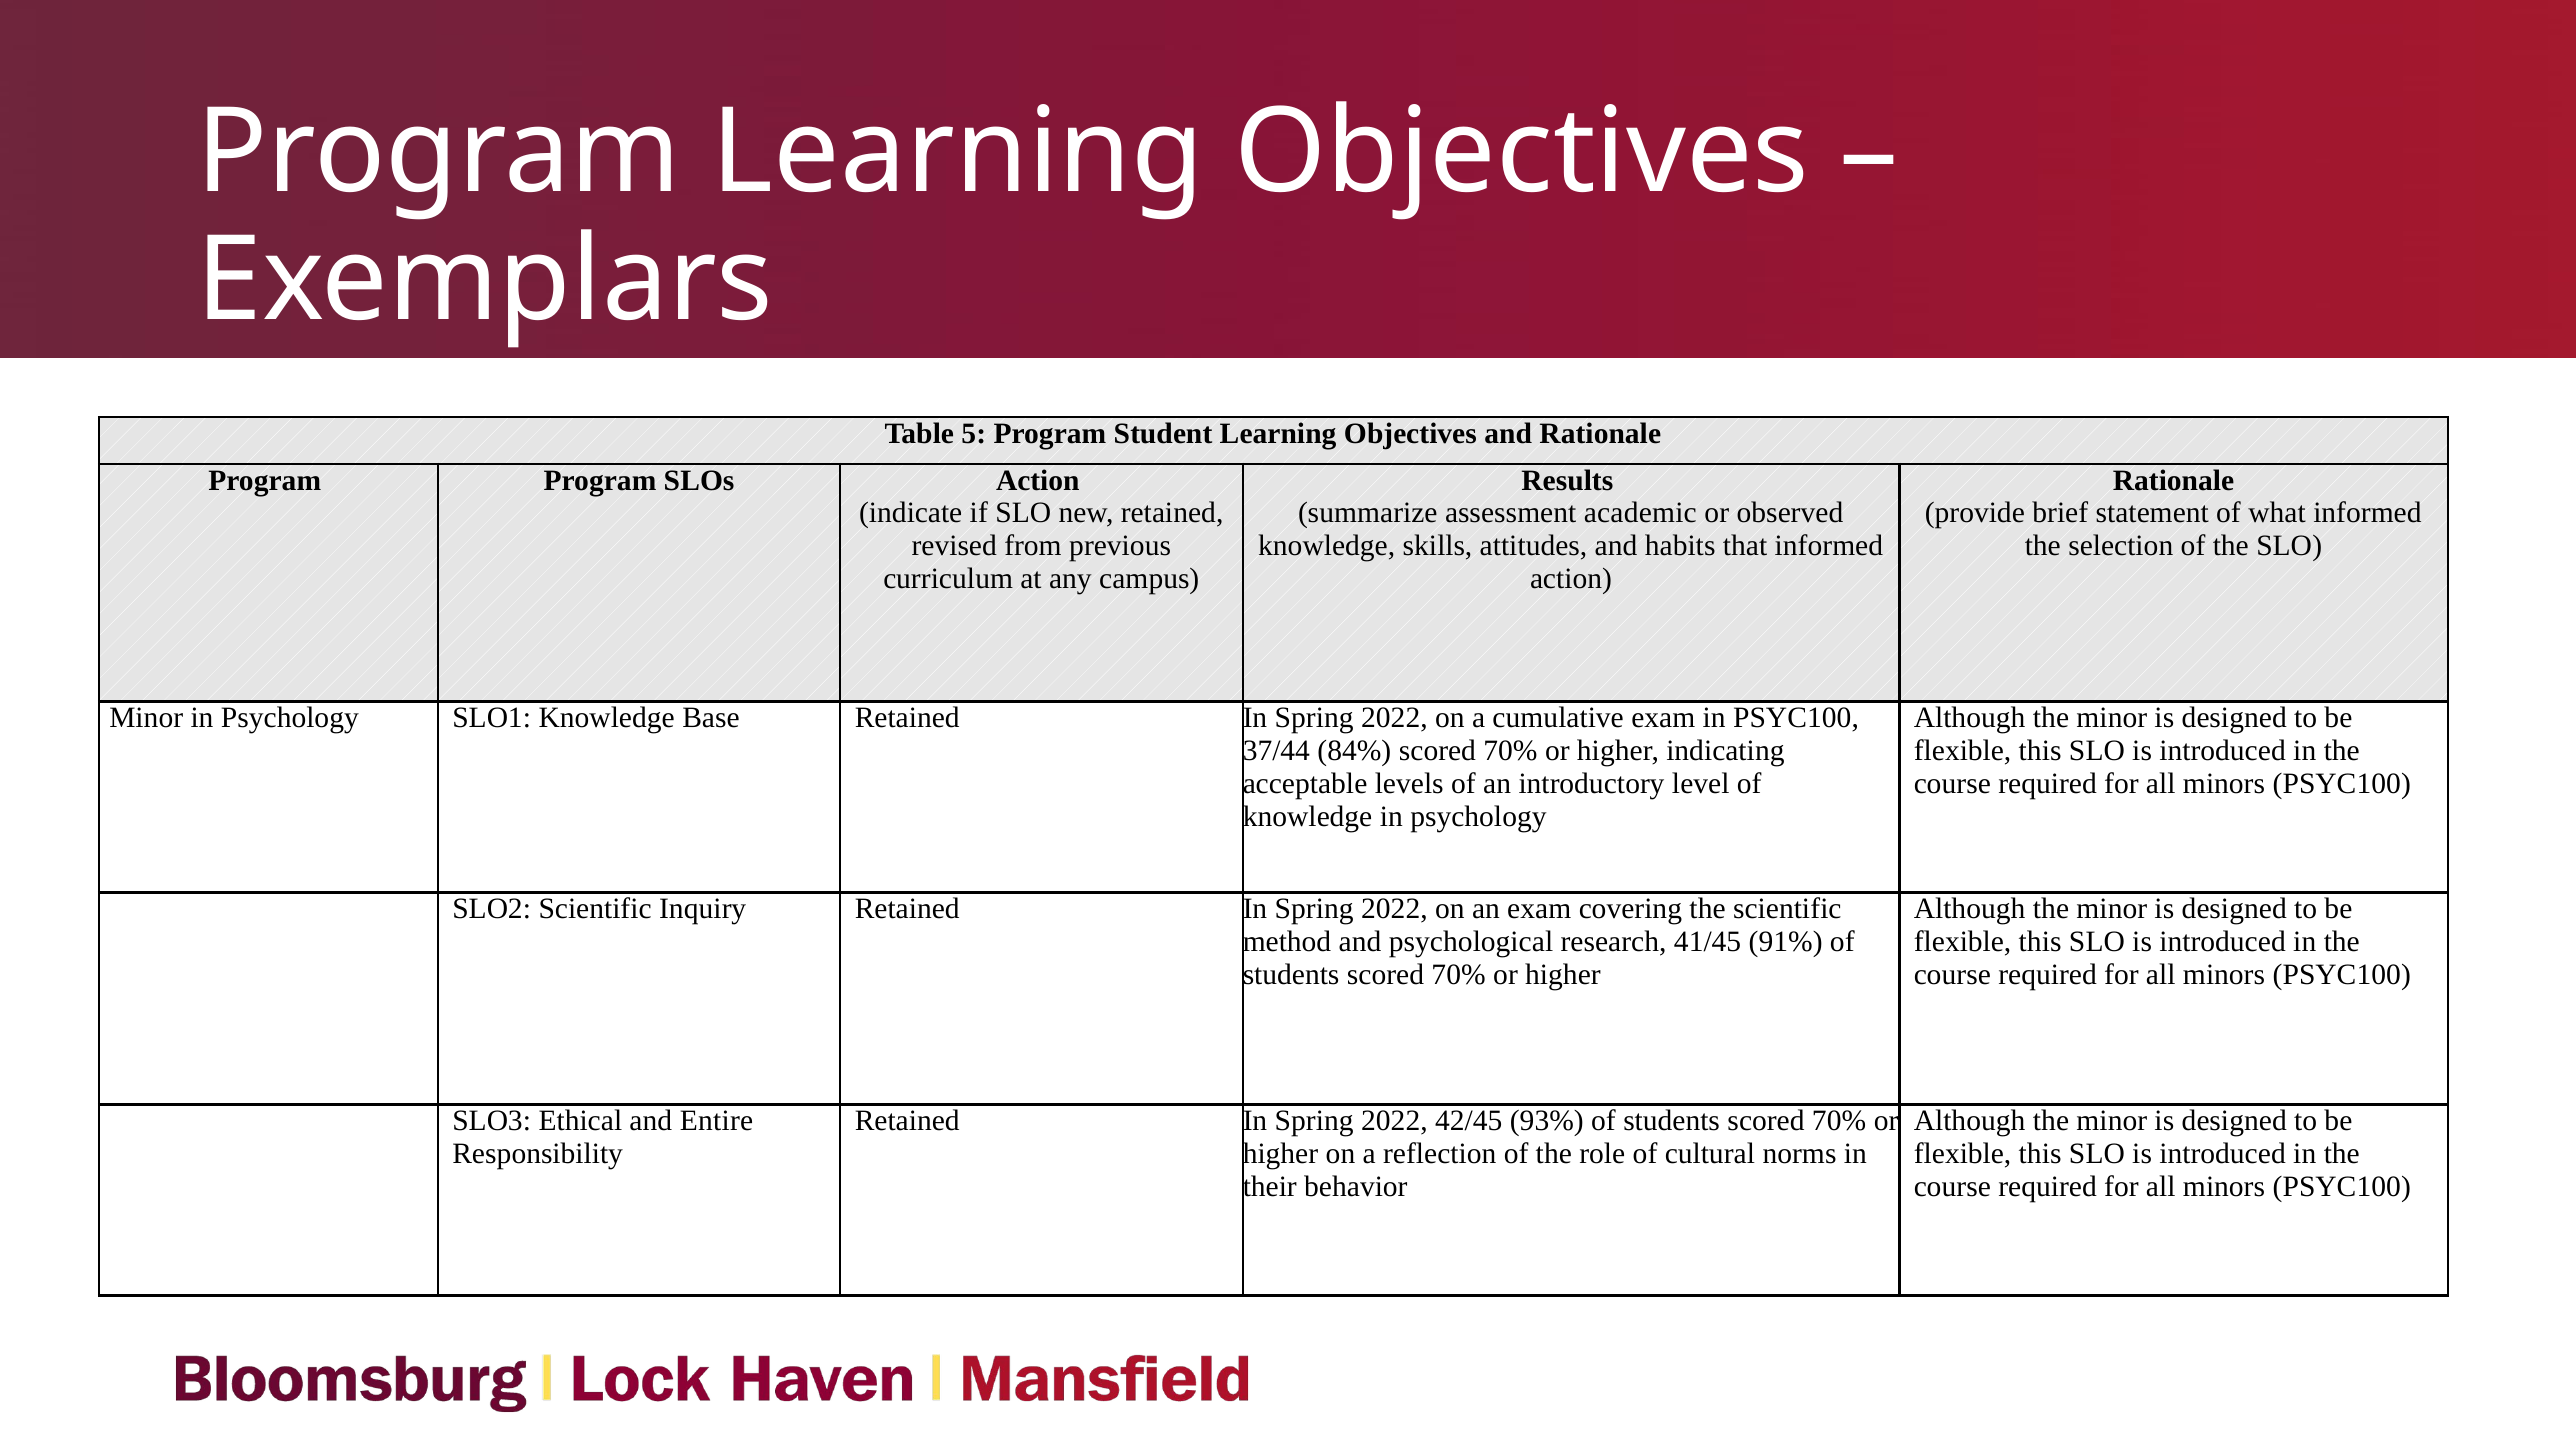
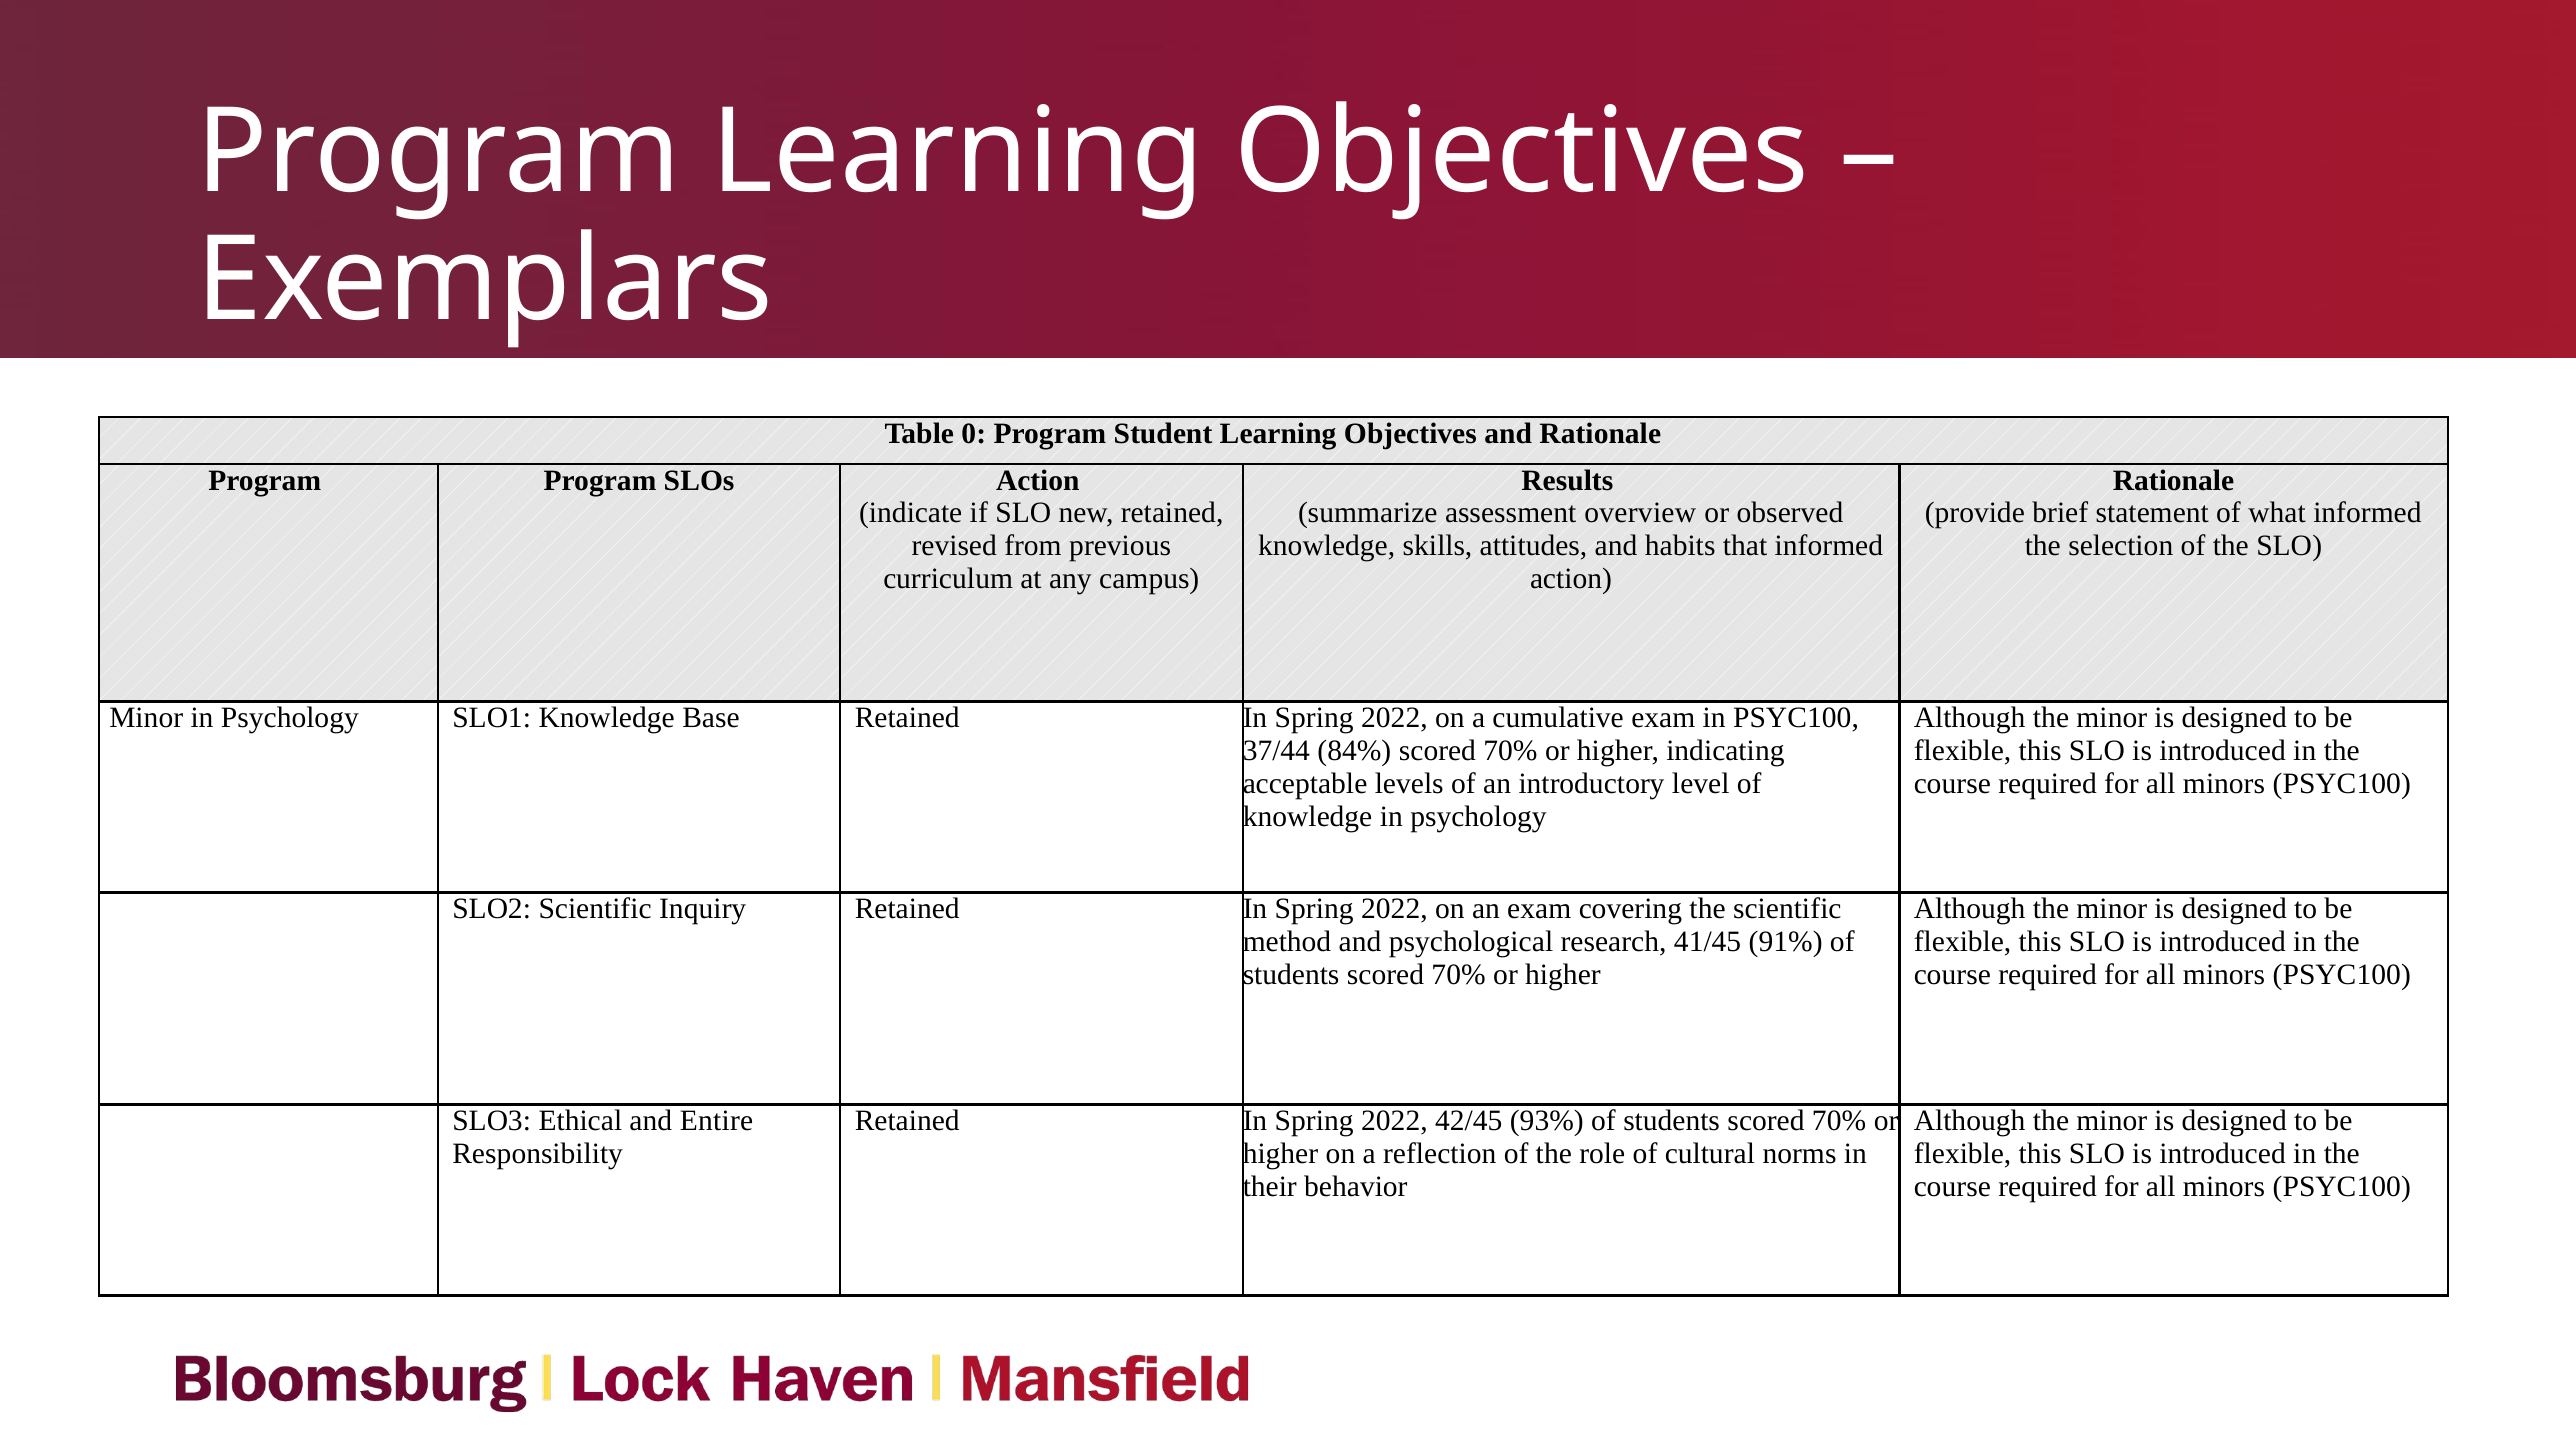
5: 5 -> 0
academic: academic -> overview
